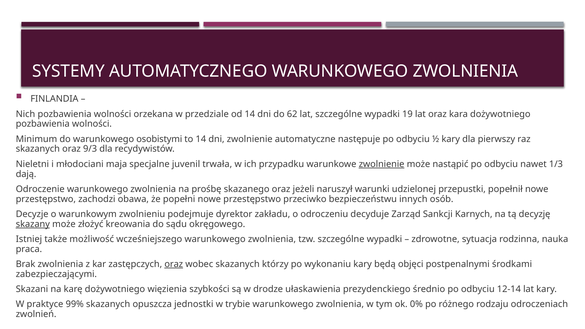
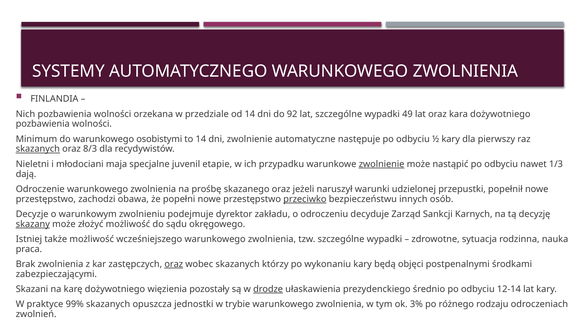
62: 62 -> 92
19: 19 -> 49
skazanych at (38, 149) underline: none -> present
9/3: 9/3 -> 8/3
trwała: trwała -> etapie
przeciwko underline: none -> present
złożyć kreowania: kreowania -> możliwość
szybkości: szybkości -> pozostały
drodze underline: none -> present
0%: 0% -> 3%
